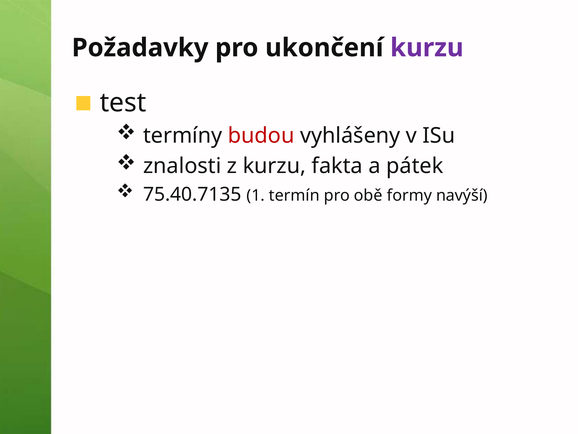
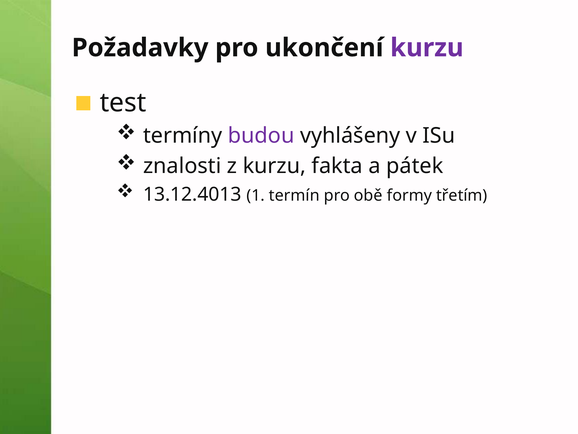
budou colour: red -> purple
75.40.7135: 75.40.7135 -> 13.12.4013
navýší: navýší -> třetím
